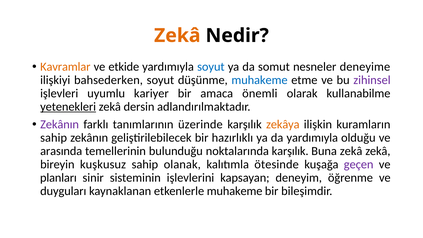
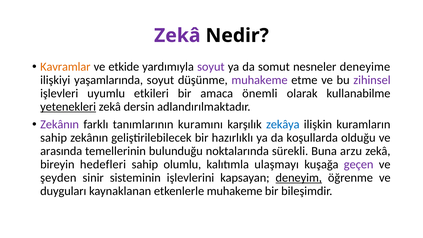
Zekâ at (177, 36) colour: orange -> purple
soyut at (211, 67) colour: blue -> purple
bahsederken: bahsederken -> yaşamlarında
muhakeme at (260, 80) colour: blue -> purple
kariyer: kariyer -> etkileri
üzerinde: üzerinde -> kuramını
zekâya colour: orange -> blue
da yardımıyla: yardımıyla -> koşullarda
noktalarında karşılık: karşılık -> sürekli
Buna zekâ: zekâ -> arzu
kuşkusuz: kuşkusuz -> hedefleri
olanak: olanak -> olumlu
ötesinde: ötesinde -> ulaşmayı
planları: planları -> şeyden
deneyim underline: none -> present
